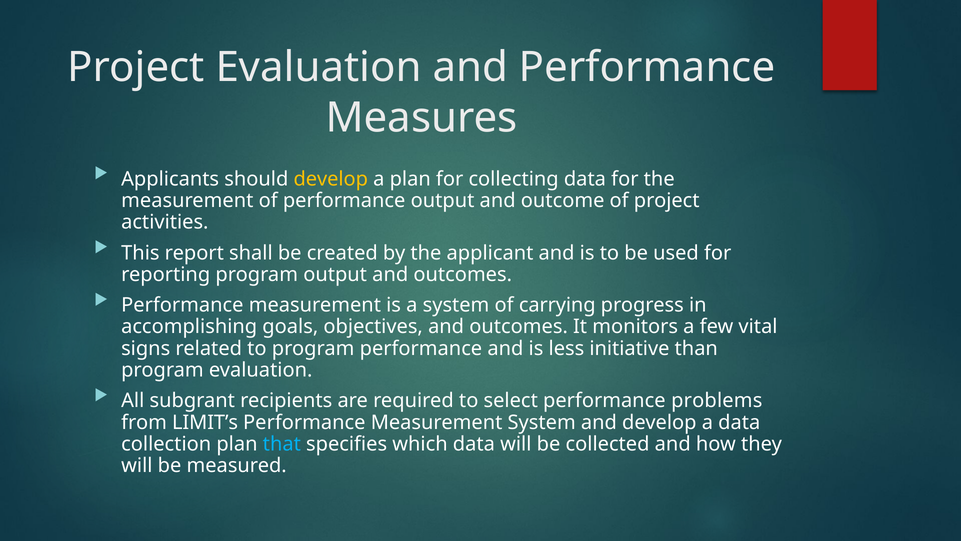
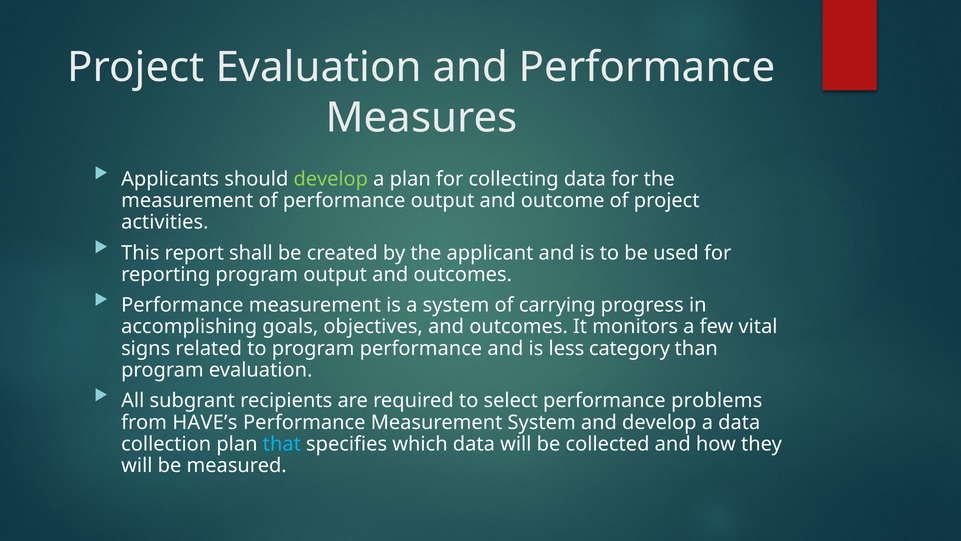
develop at (331, 179) colour: yellow -> light green
initiative: initiative -> category
LIMIT’s: LIMIT’s -> HAVE’s
